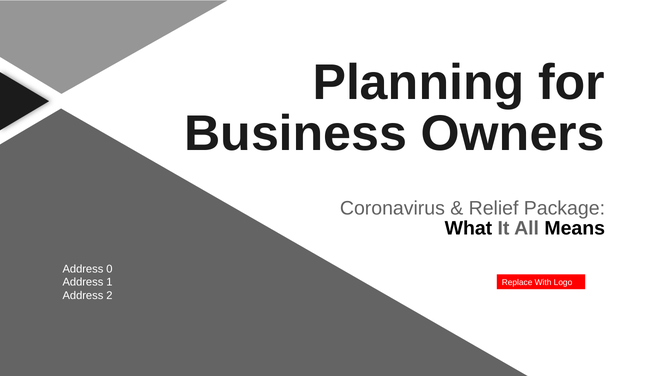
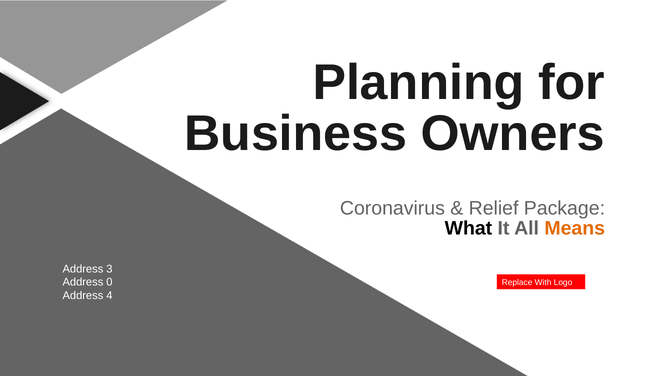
Means colour: black -> orange
0: 0 -> 3
1: 1 -> 0
2: 2 -> 4
